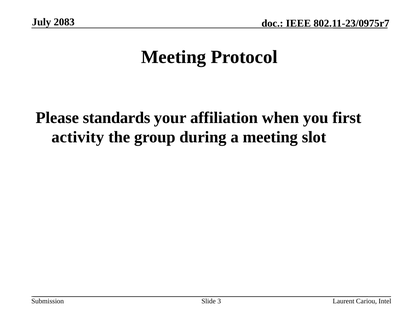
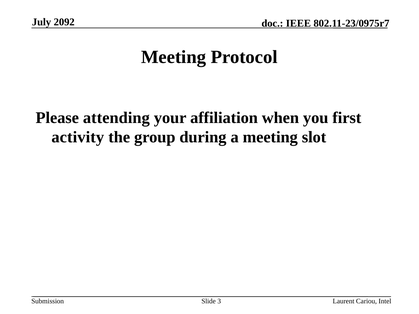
2083: 2083 -> 2092
standards: standards -> attending
